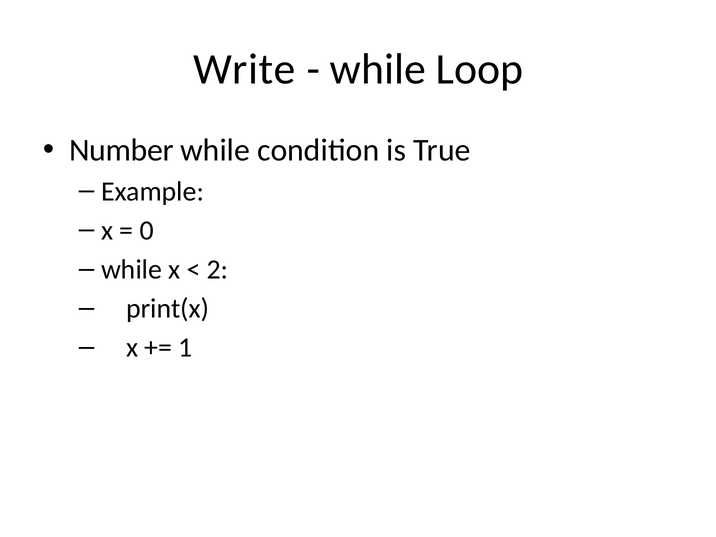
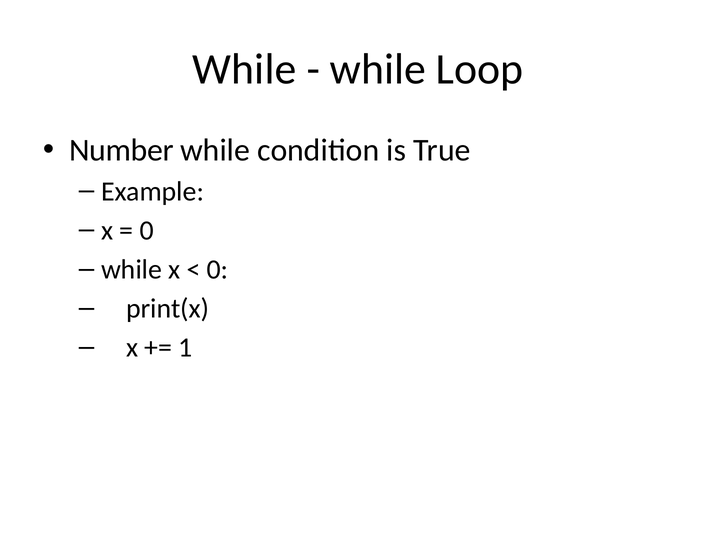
Write at (244, 69): Write -> While
2 at (218, 269): 2 -> 0
